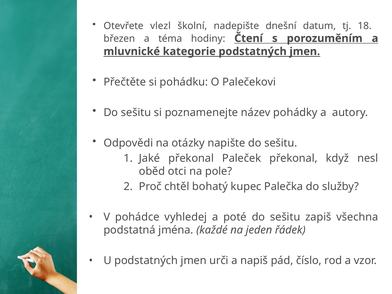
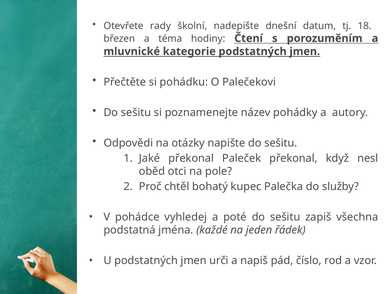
vlezl: vlezl -> rady
